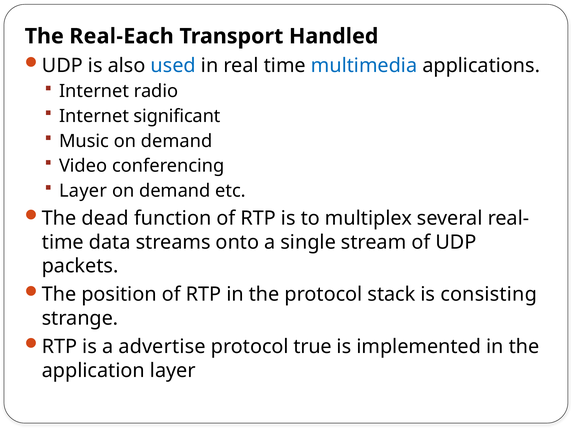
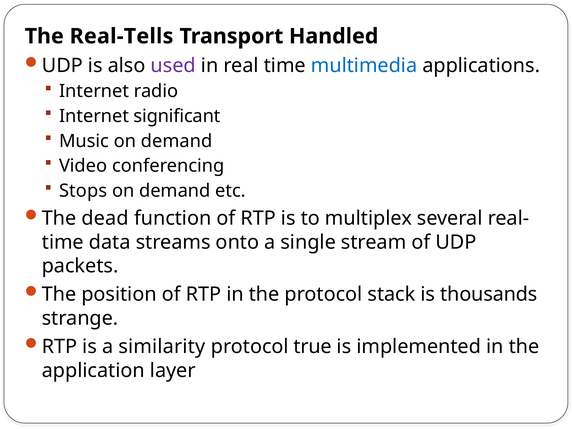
Real-Each: Real-Each -> Real-Tells
used colour: blue -> purple
Layer at (83, 191): Layer -> Stops
consisting: consisting -> thousands
advertise: advertise -> similarity
